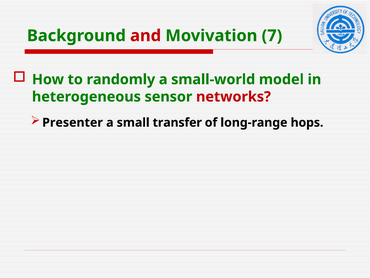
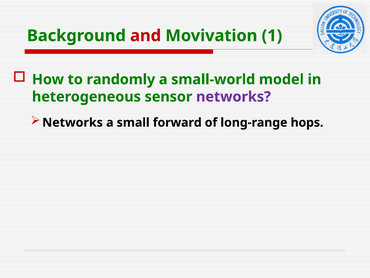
7: 7 -> 1
networks at (233, 97) colour: red -> purple
Presenter at (73, 122): Presenter -> Networks
transfer: transfer -> forward
